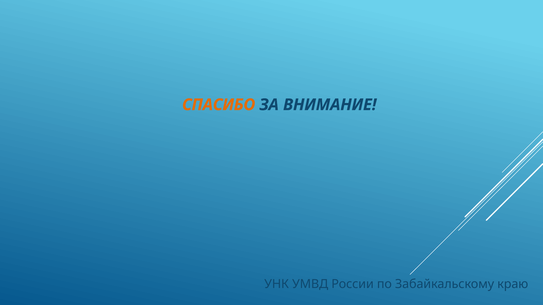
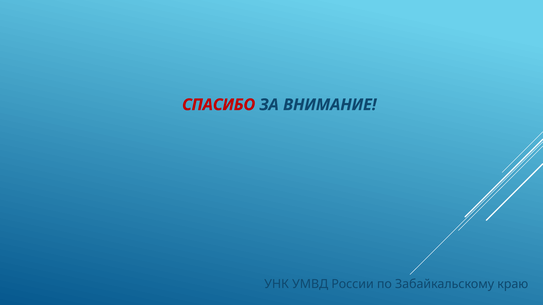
СПАСИБО colour: orange -> red
